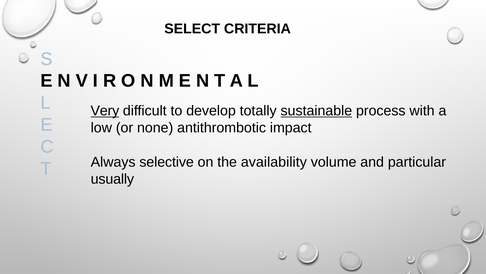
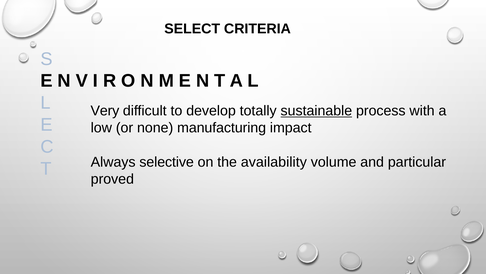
Very underline: present -> none
antithrombotic: antithrombotic -> manufacturing
usually: usually -> proved
